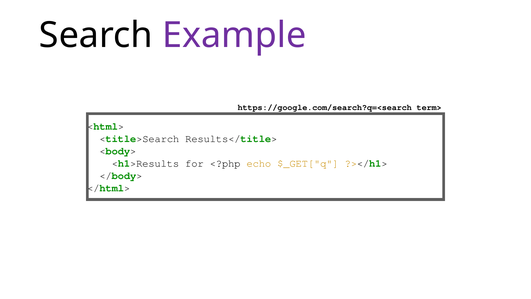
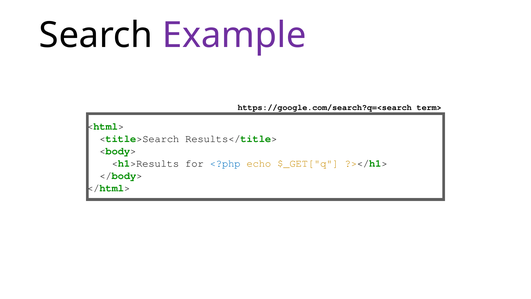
<?php colour: black -> blue
